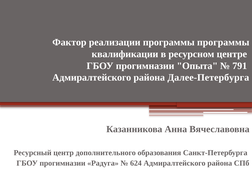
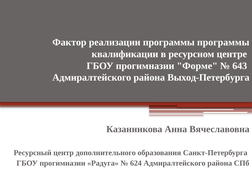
Опыта: Опыта -> Форме
791: 791 -> 643
Далее-Петербурга: Далее-Петербурга -> Выход-Петербурга
